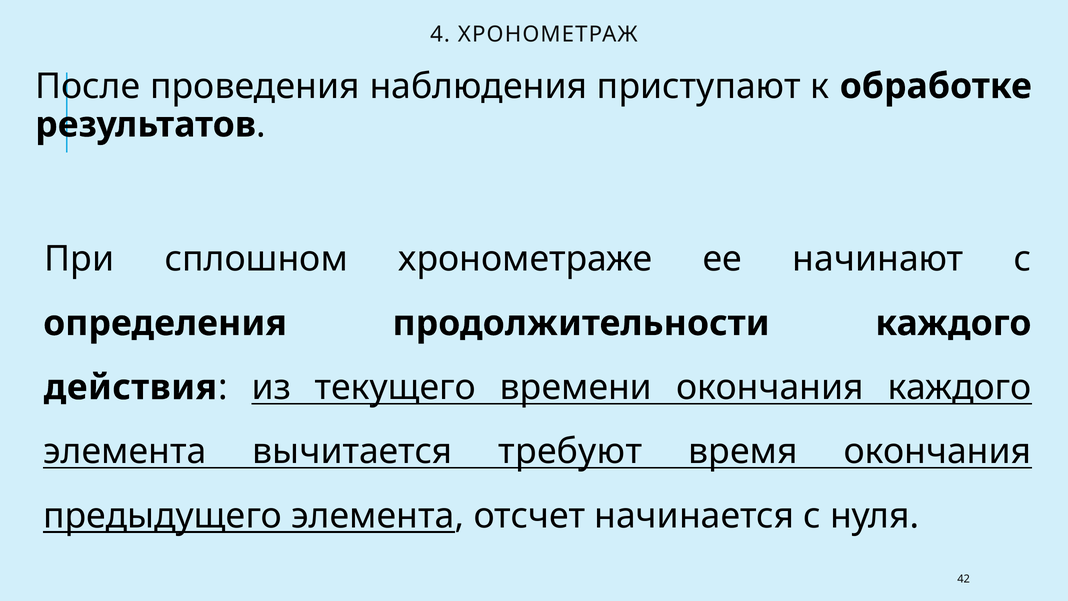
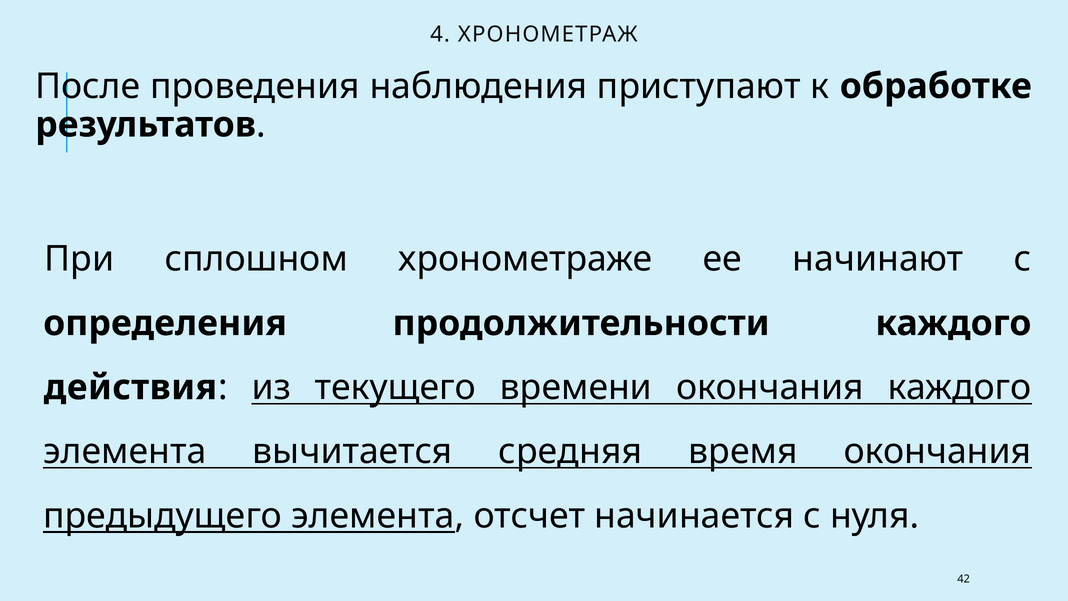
требуют: требуют -> средняя
